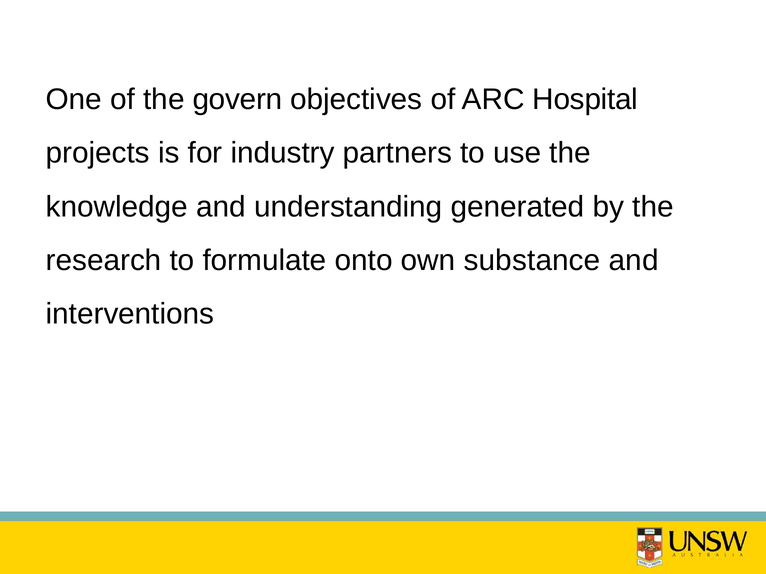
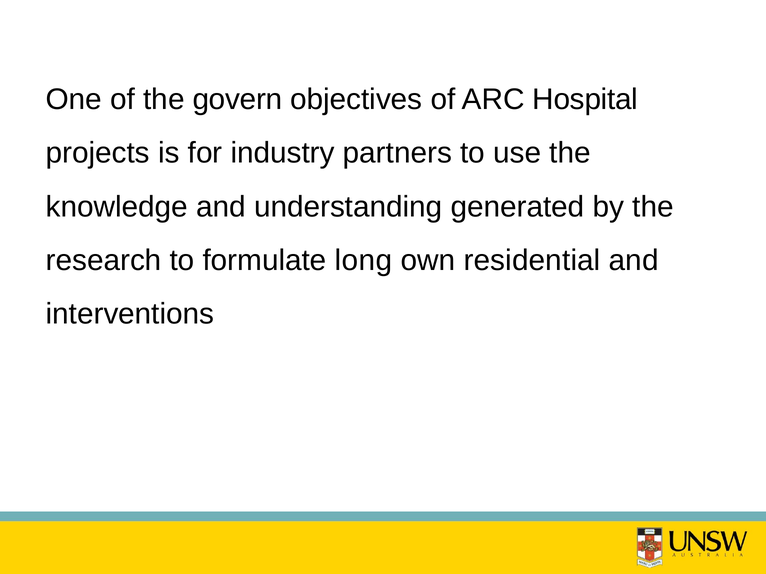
onto: onto -> long
substance: substance -> residential
